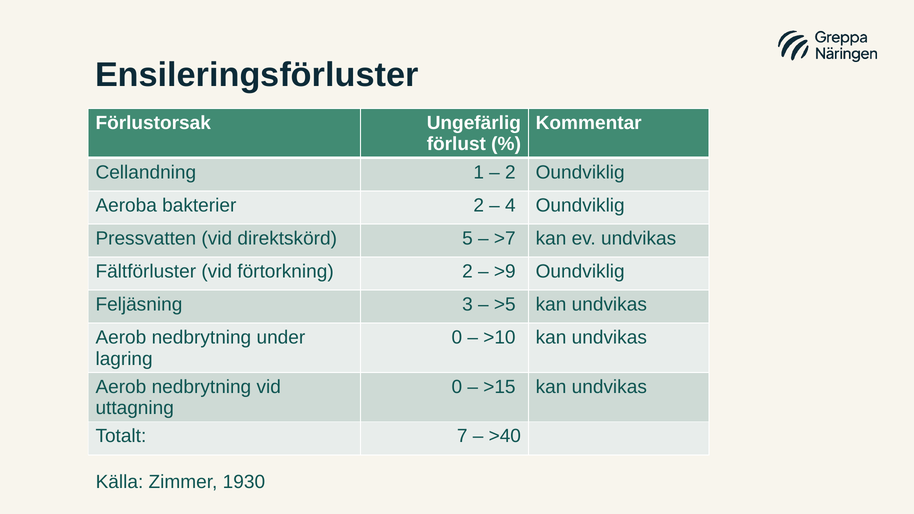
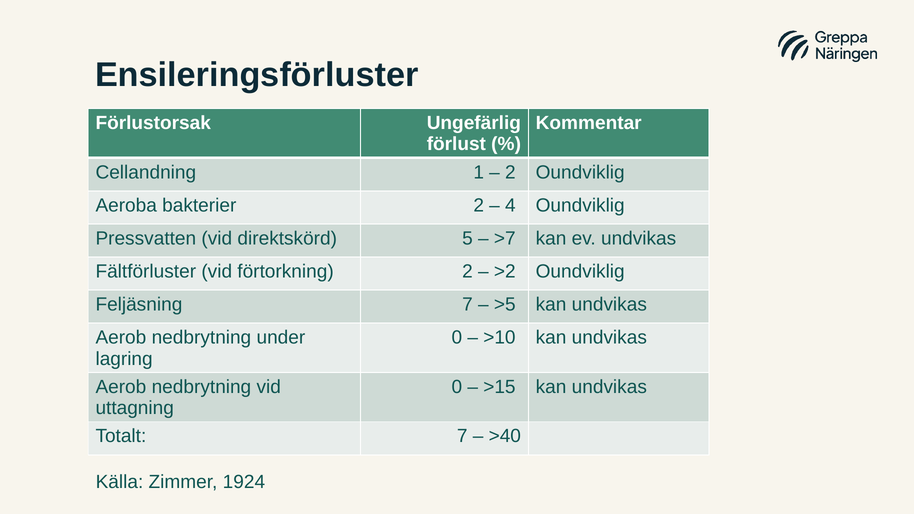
>9: >9 -> >2
Feljäsning 3: 3 -> 7
1930: 1930 -> 1924
